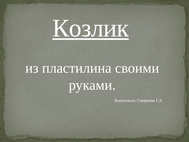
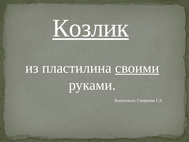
своими underline: none -> present
